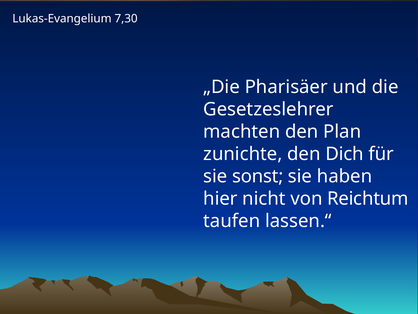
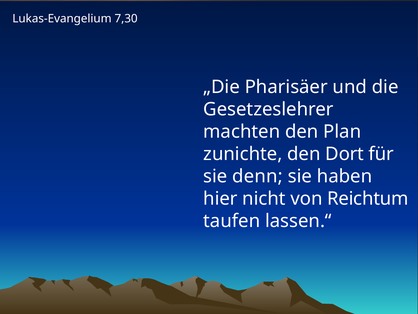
Dich: Dich -> Dort
sonst: sonst -> denn
